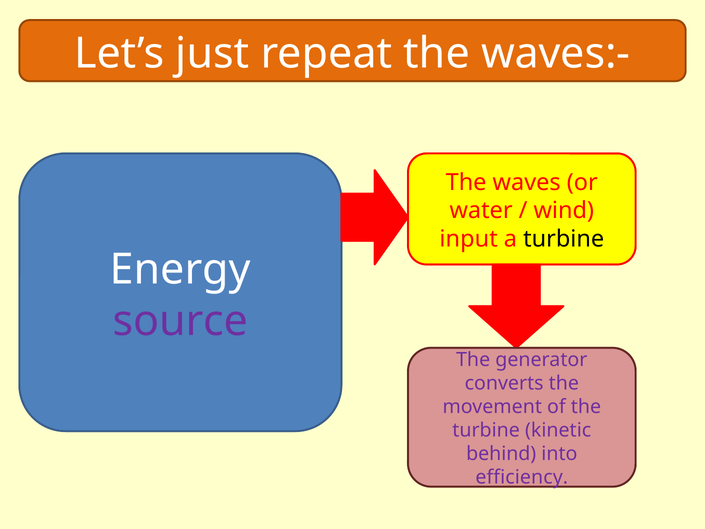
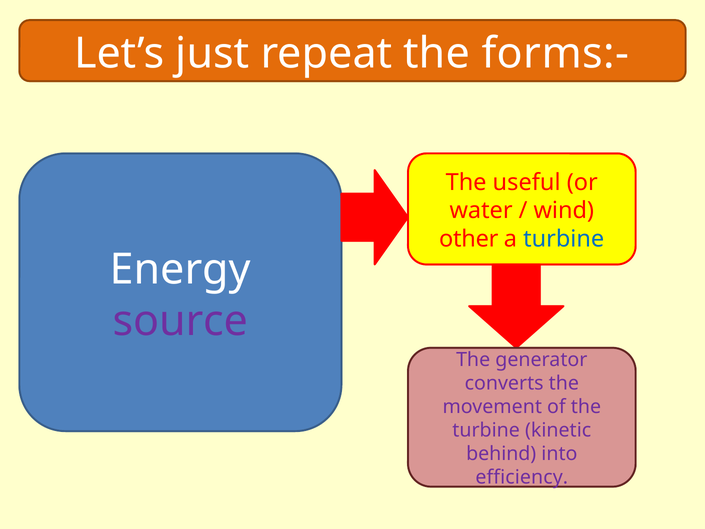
waves:-: waves:- -> forms:-
waves: waves -> useful
input: input -> other
turbine at (564, 239) colour: black -> blue
